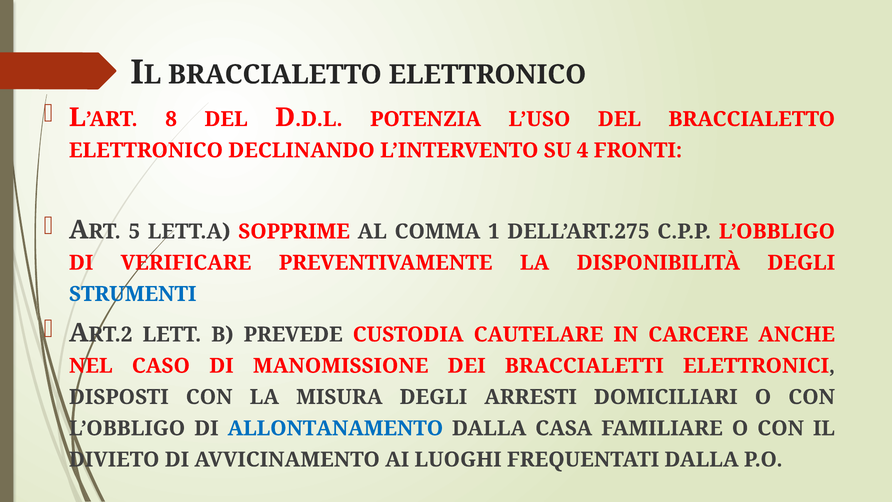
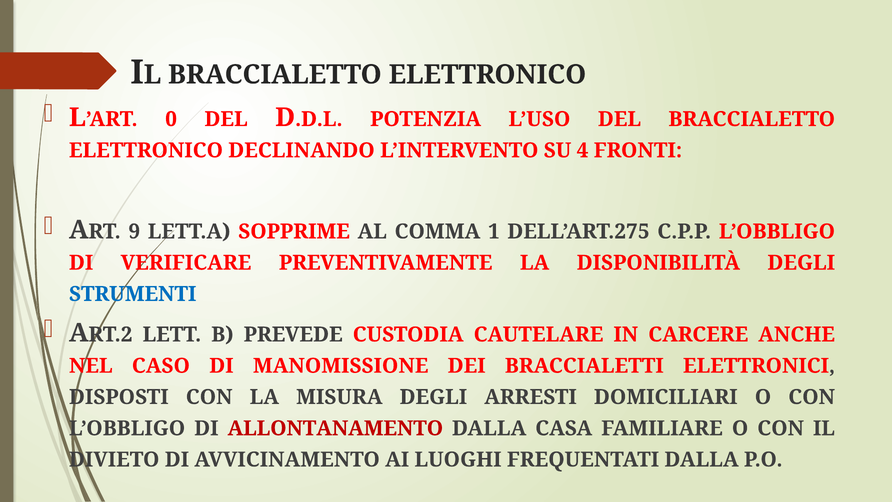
8: 8 -> 0
5: 5 -> 9
ALLONTANAMENTO colour: blue -> red
